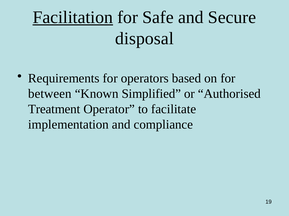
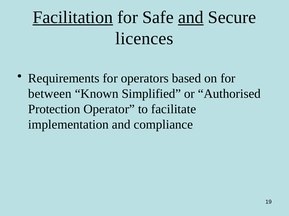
and at (191, 17) underline: none -> present
disposal: disposal -> licences
Treatment: Treatment -> Protection
